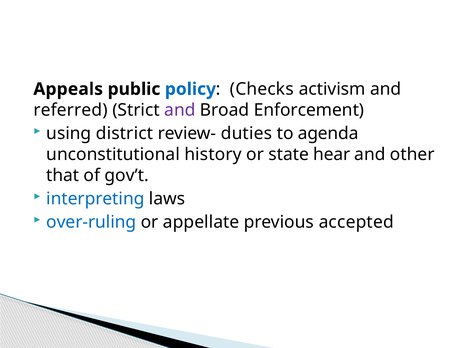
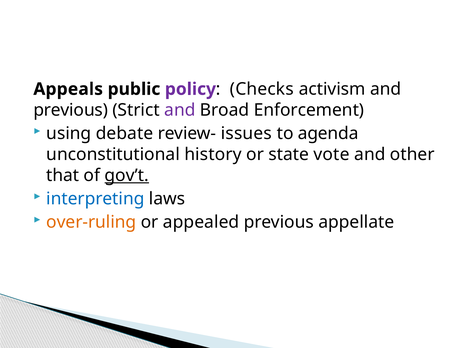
policy colour: blue -> purple
referred at (71, 110): referred -> previous
district: district -> debate
duties: duties -> issues
hear: hear -> vote
gov’t underline: none -> present
over-ruling colour: blue -> orange
appellate: appellate -> appealed
accepted: accepted -> appellate
